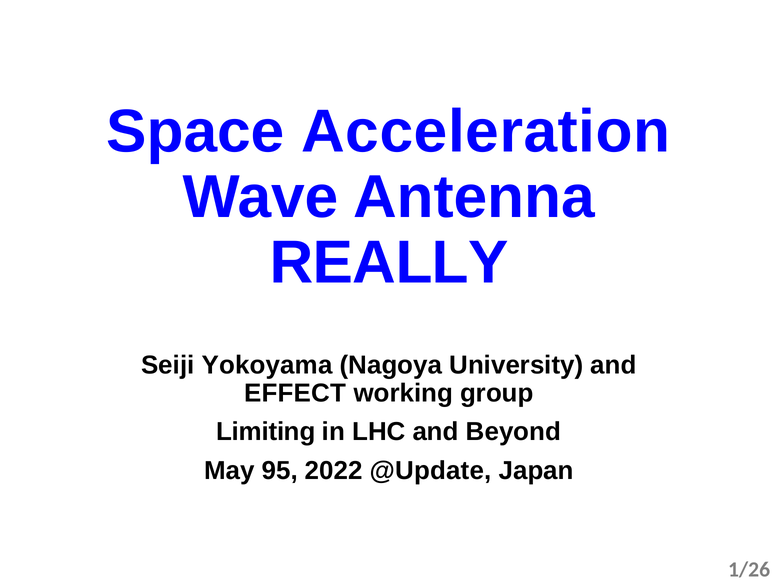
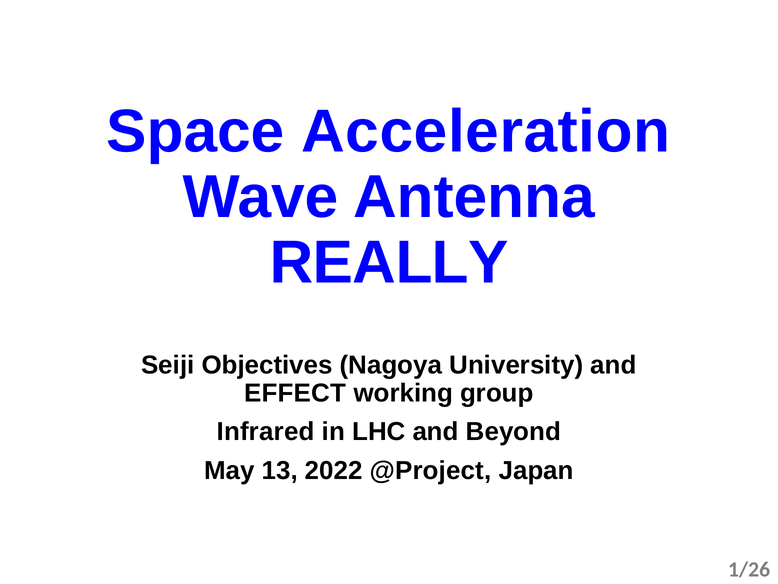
Yokoyama: Yokoyama -> Objectives
Limiting: Limiting -> Infrared
95: 95 -> 13
@Update: @Update -> @Project
